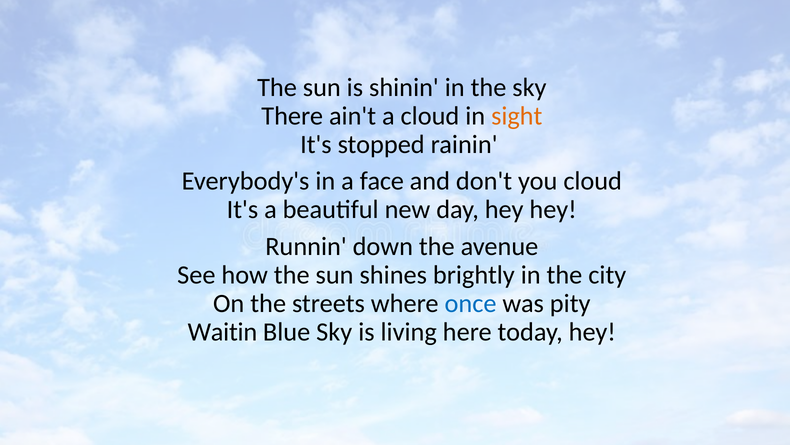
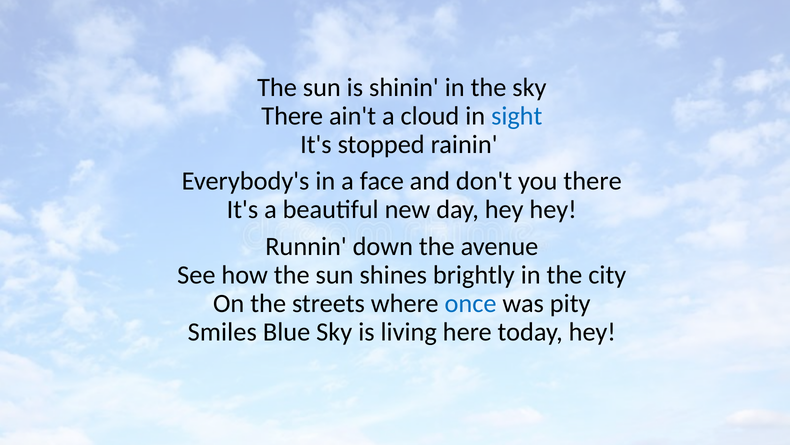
sight colour: orange -> blue
you cloud: cloud -> there
Waitin: Waitin -> Smiles
